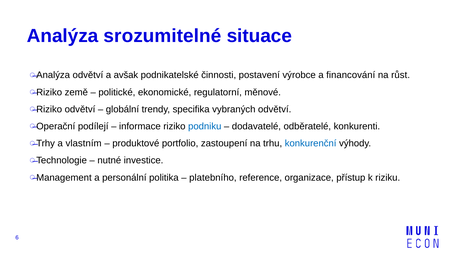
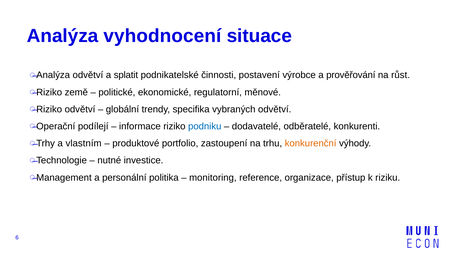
srozumitelné: srozumitelné -> vyhodnocení
avšak: avšak -> splatit
financování: financování -> prověřování
konkurenční colour: blue -> orange
platebního: platebního -> monitoring
